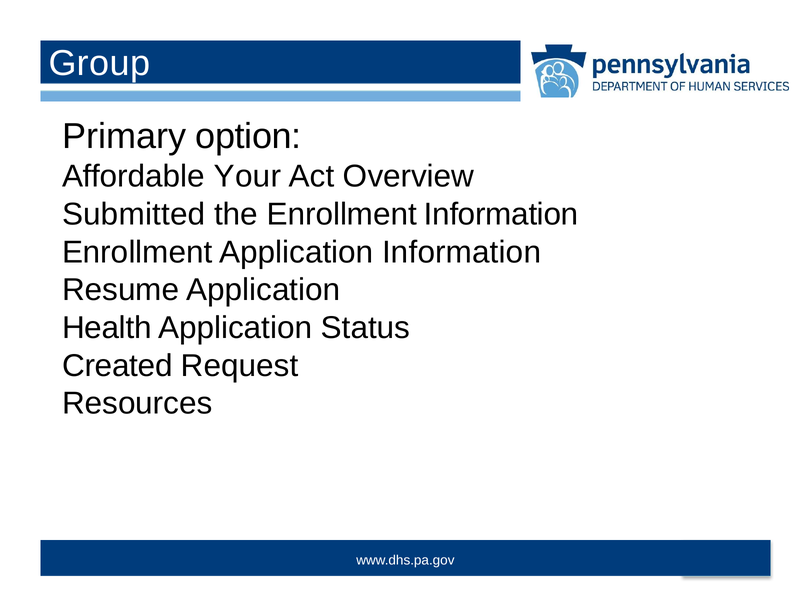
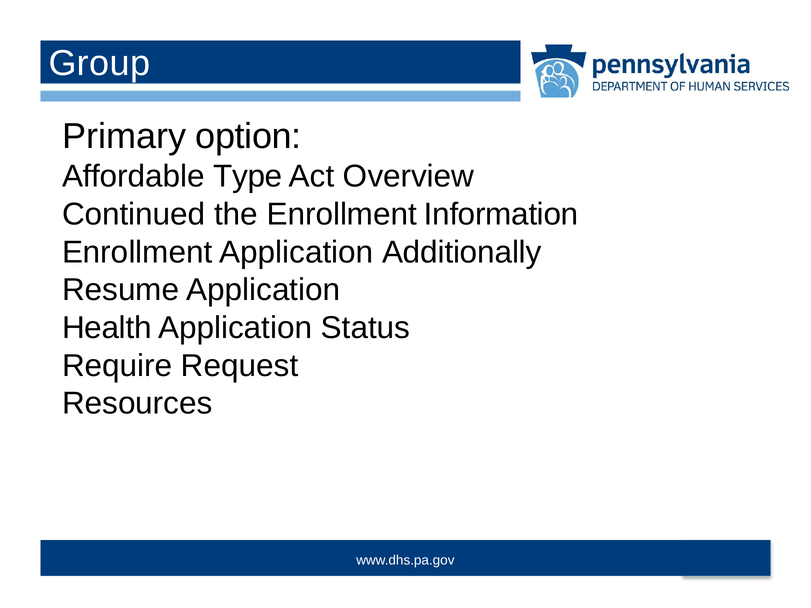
Your: Your -> Type
Submitted: Submitted -> Continued
Application Information: Information -> Additionally
Created: Created -> Require
